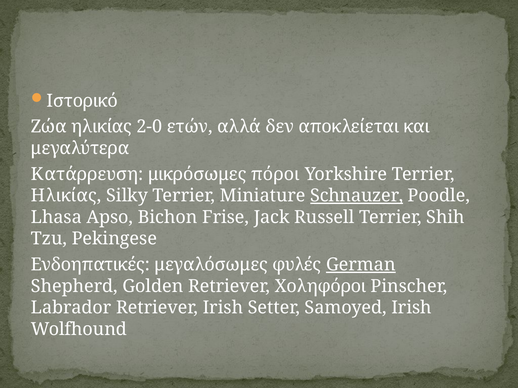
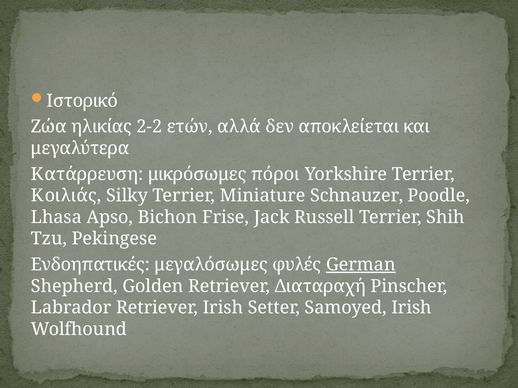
2-0: 2-0 -> 2-2
Ηλικίας at (66, 196): Ηλικίας -> Κοιλιάς
Schnauzer underline: present -> none
Χοληφόροι: Χοληφόροι -> Διαταραχή
